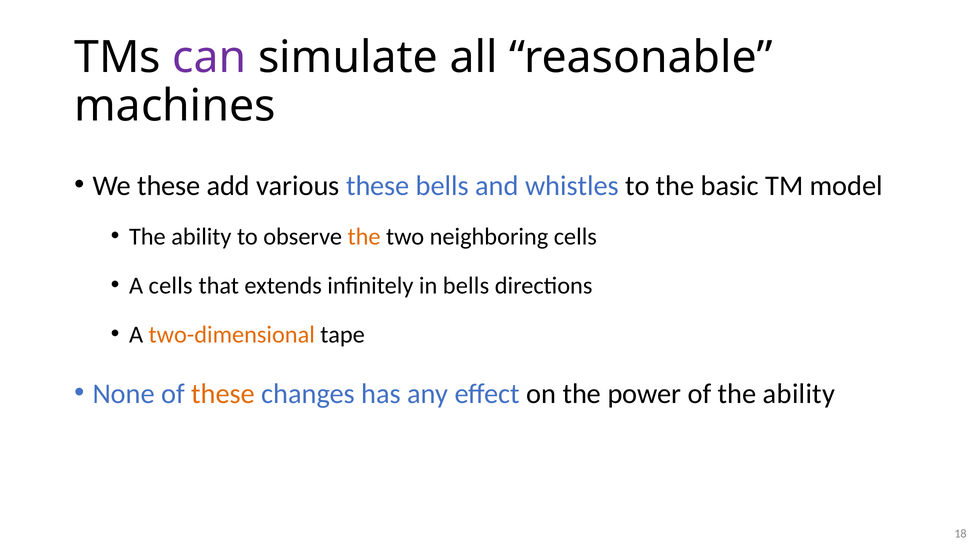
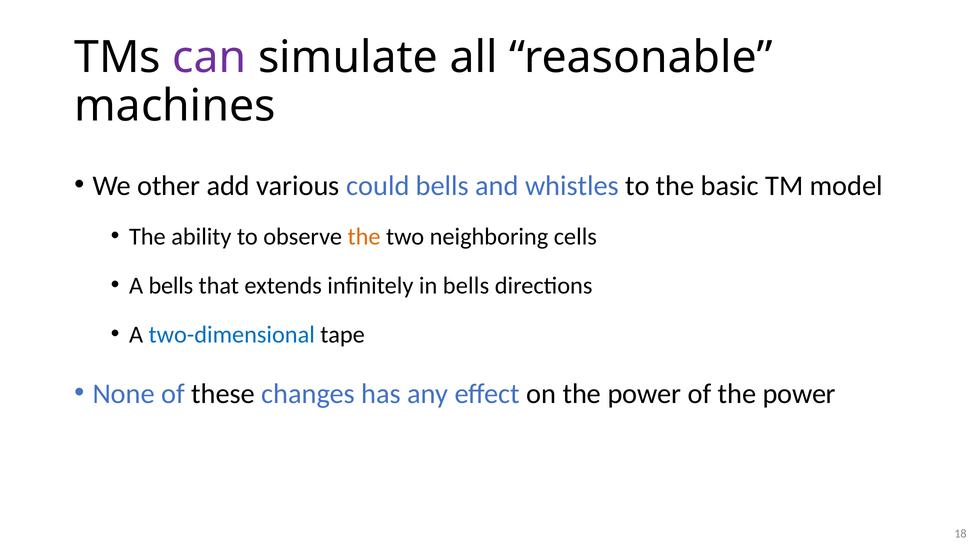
We these: these -> other
various these: these -> could
A cells: cells -> bells
two-dimensional colour: orange -> blue
these at (223, 394) colour: orange -> black
of the ability: ability -> power
